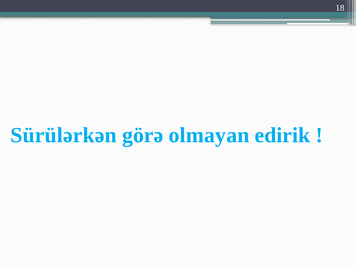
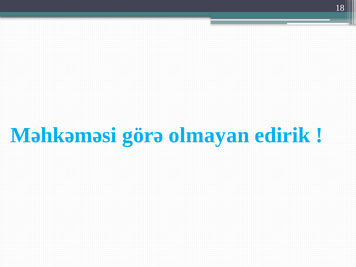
Sürülərkən: Sürülərkən -> Məhkəməsi
